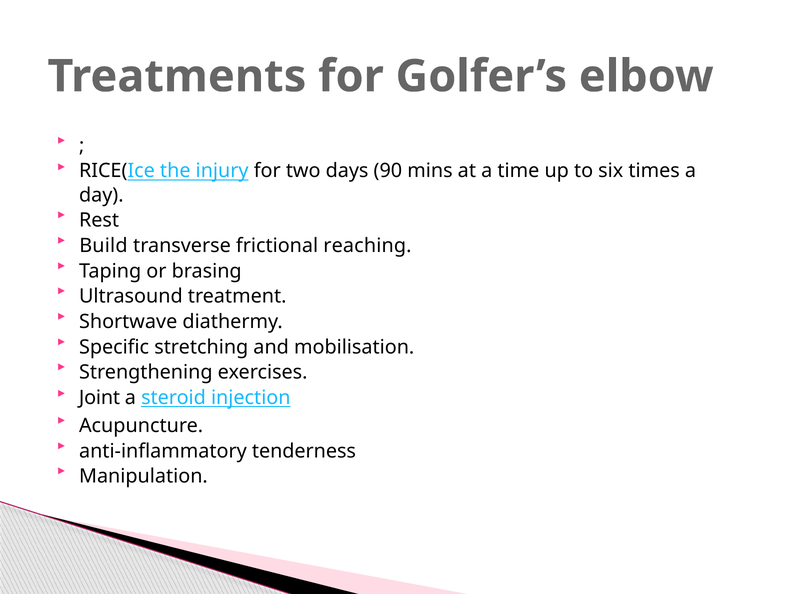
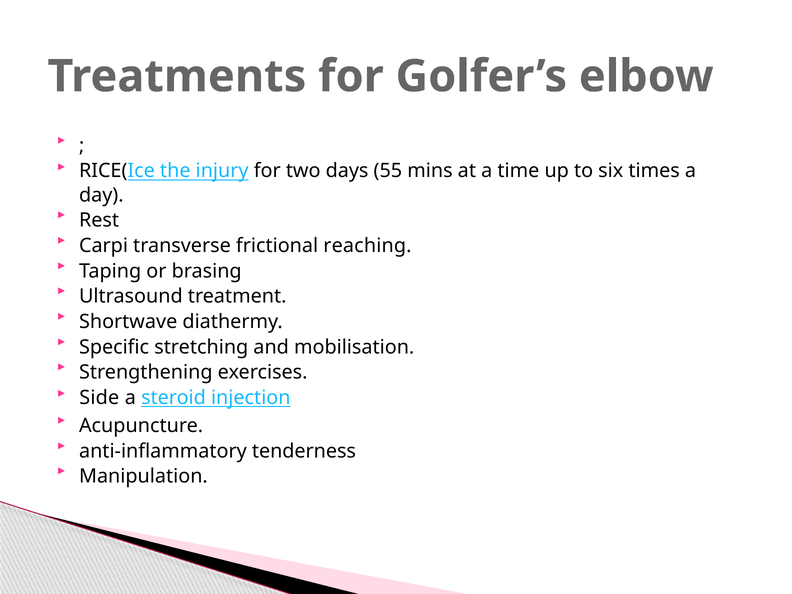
90: 90 -> 55
Build: Build -> Carpi
Joint: Joint -> Side
